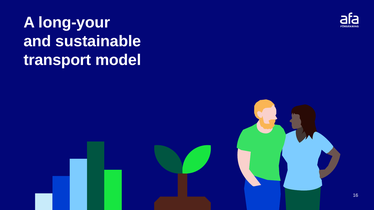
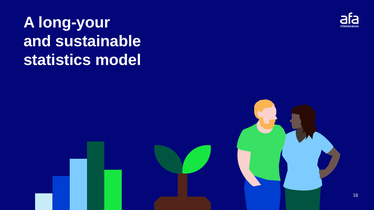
transport: transport -> statistics
